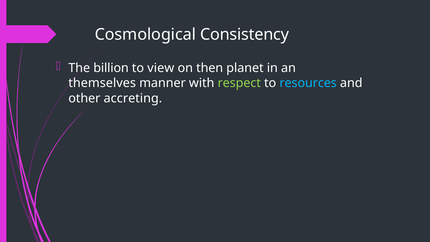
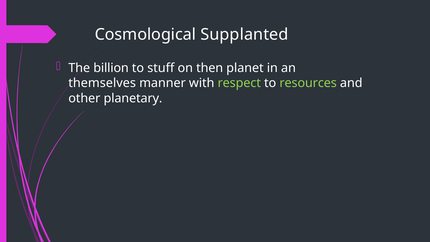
Consistency: Consistency -> Supplanted
view: view -> stuff
resources colour: light blue -> light green
accreting: accreting -> planetary
